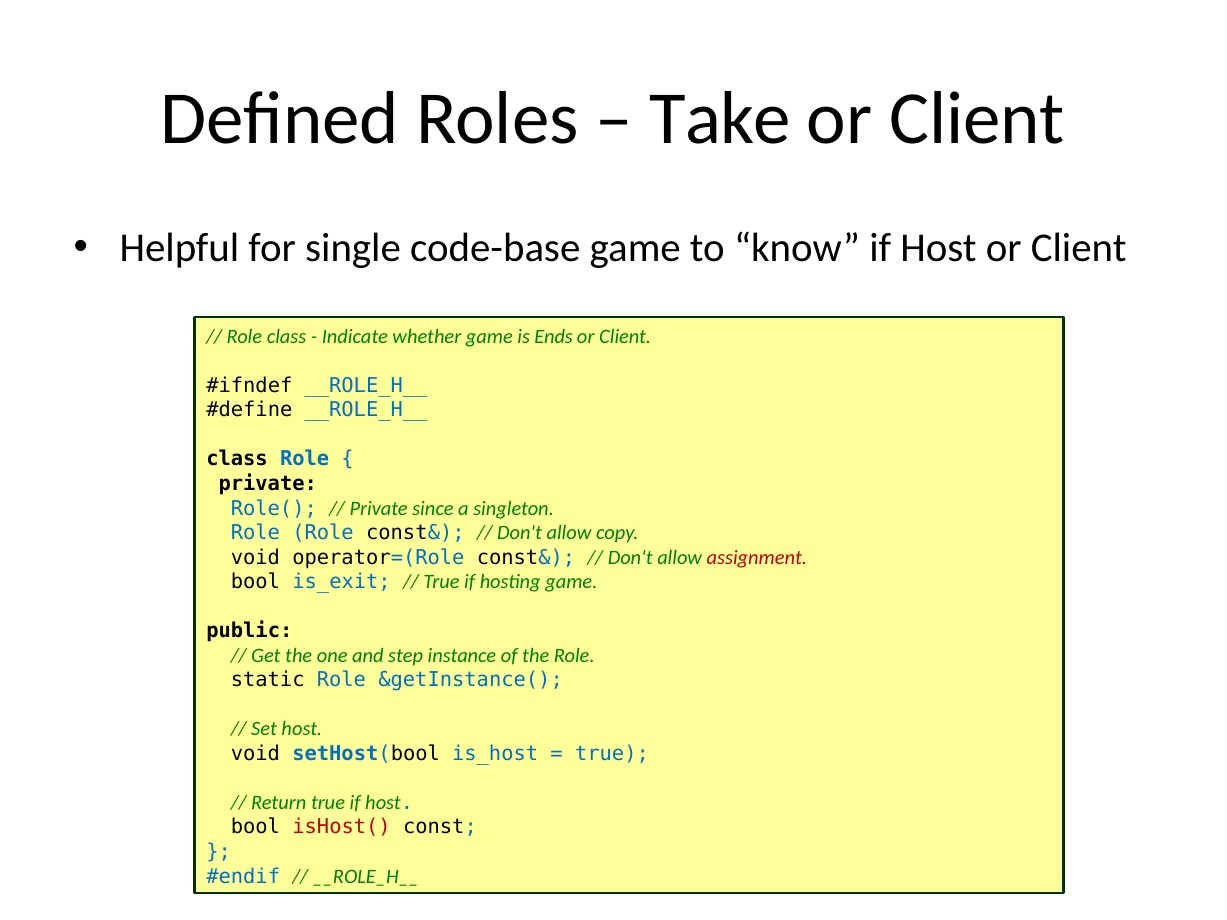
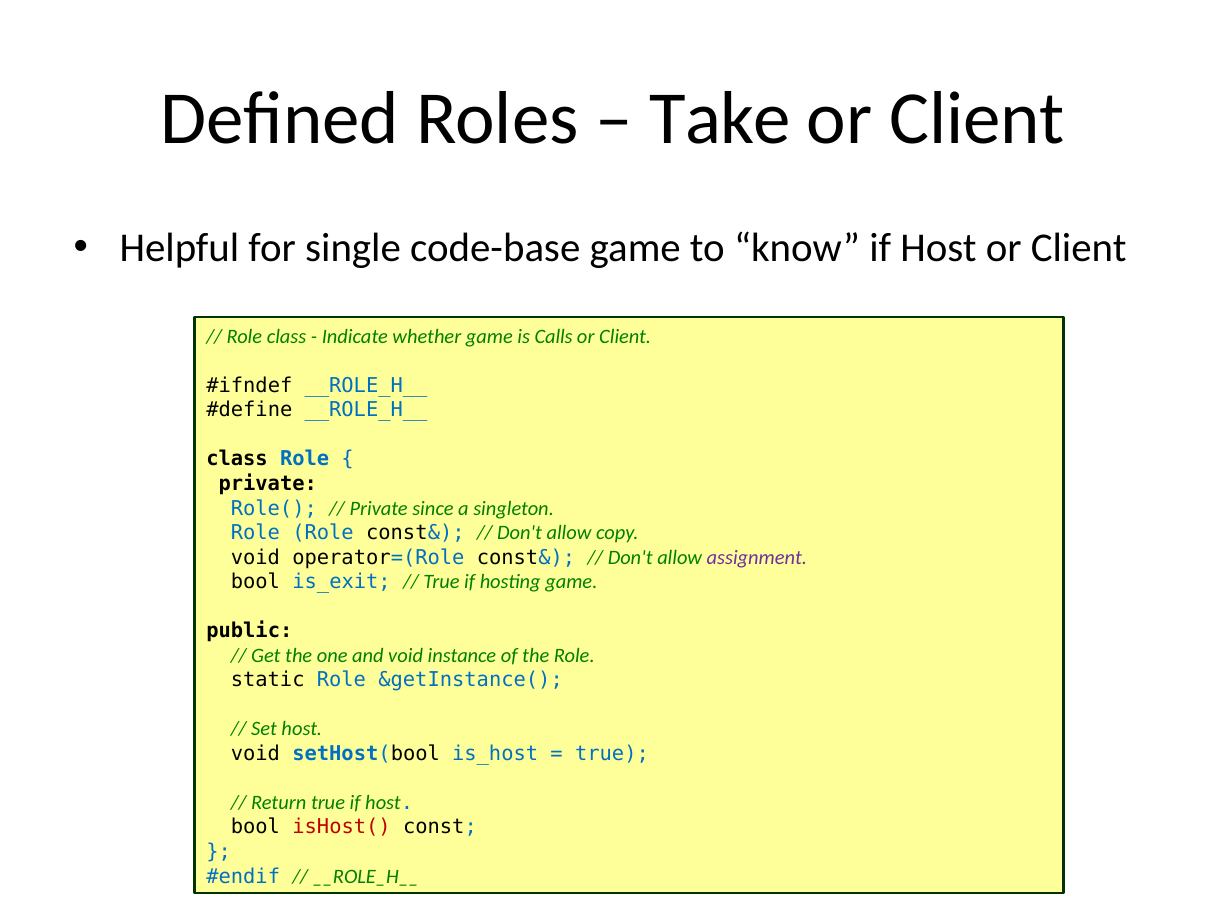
Ends: Ends -> Calls
assignment colour: red -> purple
and step: step -> void
